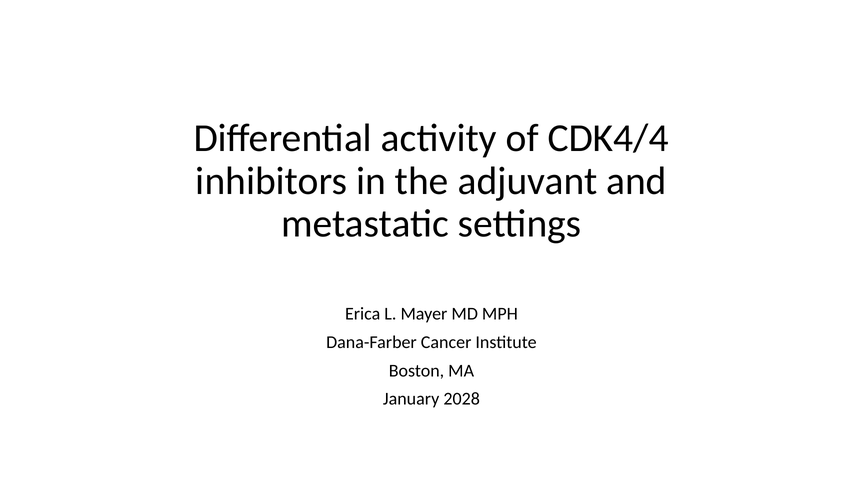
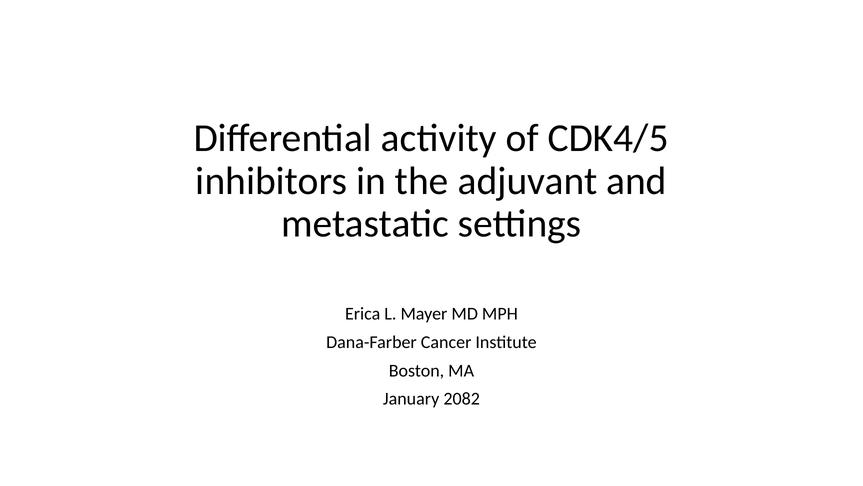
CDK4/4: CDK4/4 -> CDK4/5
2028: 2028 -> 2082
